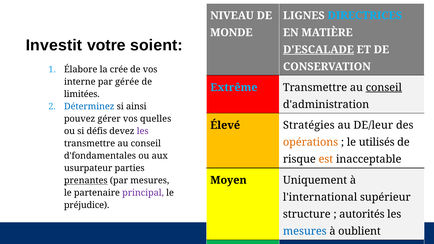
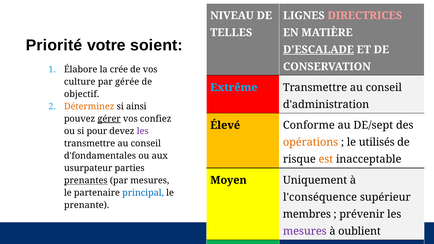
DIRECTRICES colour: light blue -> pink
MONDE: MONDE -> TELLES
Investit: Investit -> Priorité
interne: interne -> culture
conseil at (384, 87) underline: present -> none
limitées: limitées -> objectif
Déterminez colour: blue -> orange
gérer underline: none -> present
quelles: quelles -> confiez
Stratégies: Stratégies -> Conforme
DE/leur: DE/leur -> DE/sept
défis: défis -> pour
principal colour: purple -> blue
l'international: l'international -> l'conséquence
préjudice: préjudice -> prenante
structure: structure -> membres
autorités: autorités -> prévenir
mesures at (305, 231) colour: blue -> purple
